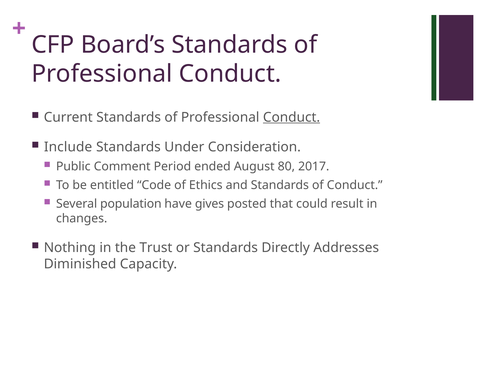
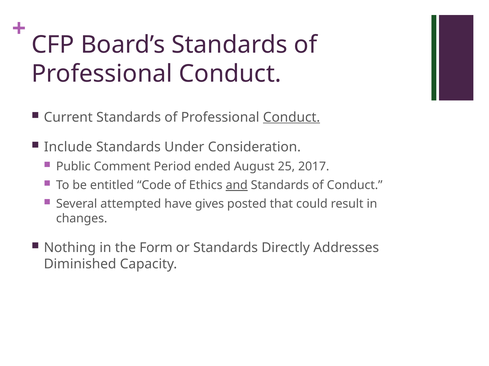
80: 80 -> 25
and underline: none -> present
population: population -> attempted
Trust: Trust -> Form
